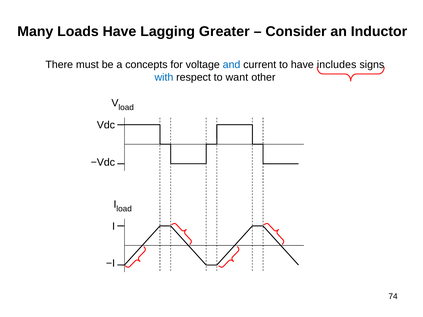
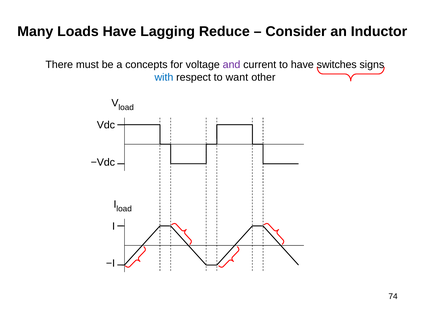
Greater: Greater -> Reduce
and colour: blue -> purple
includes: includes -> switches
